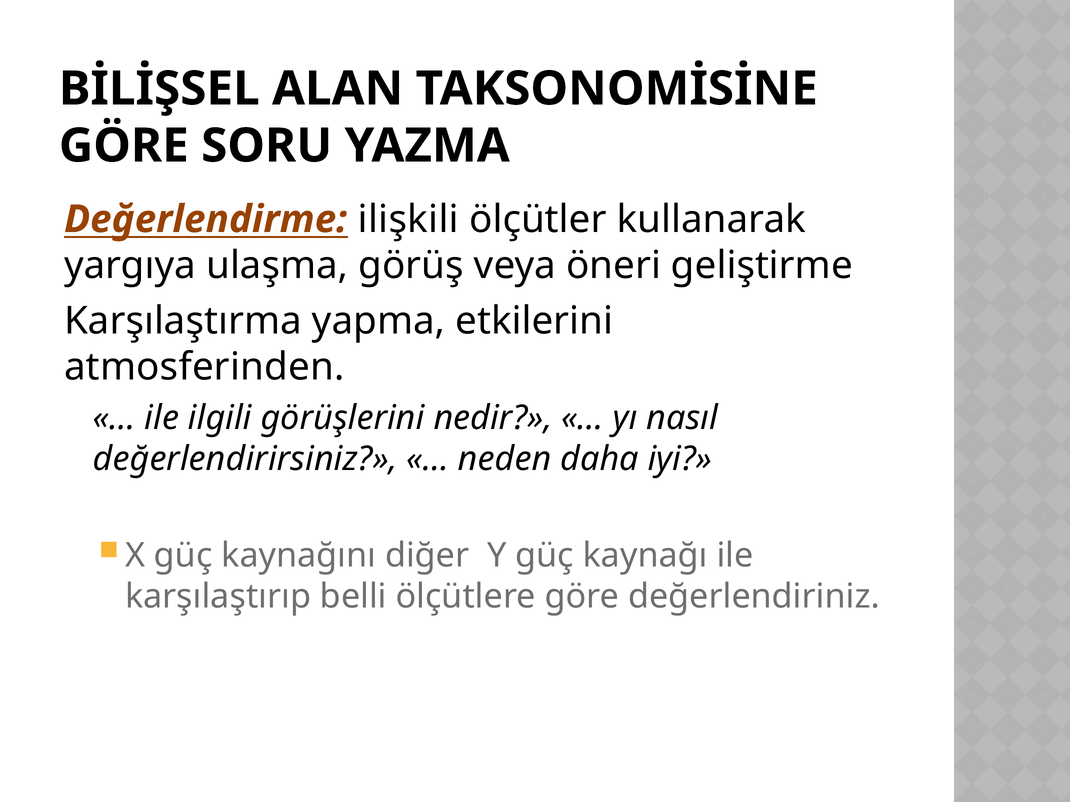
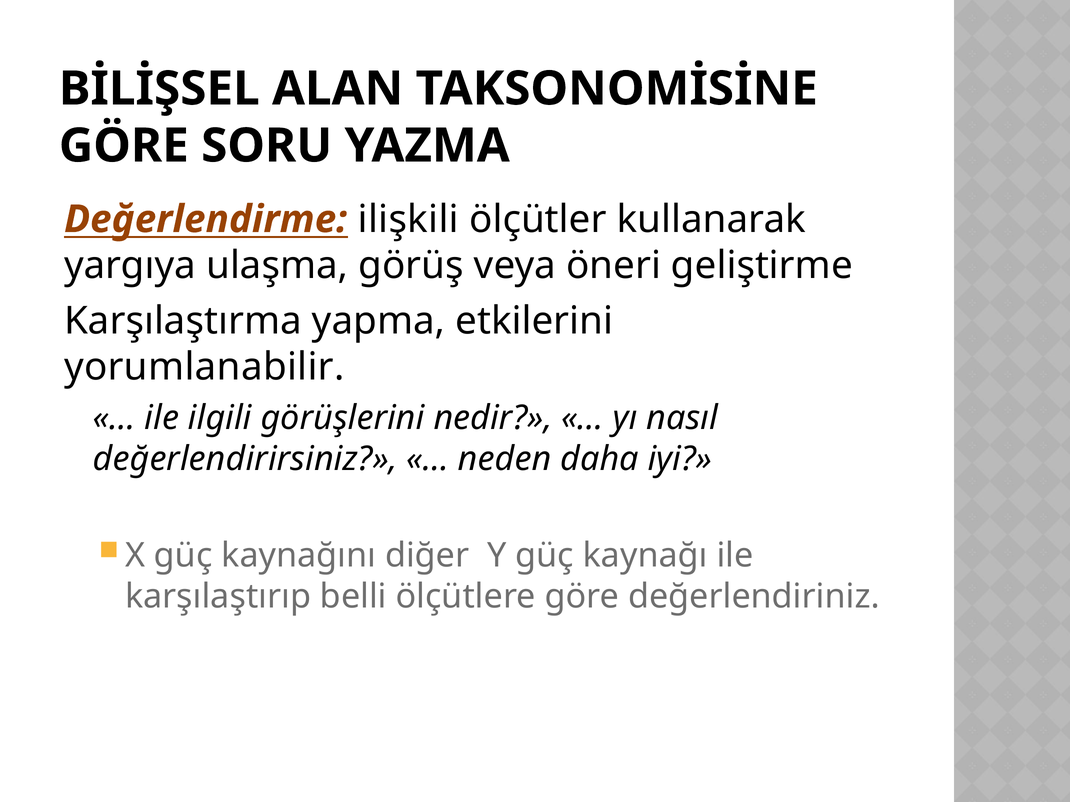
atmosferinden: atmosferinden -> yorumlanabilir
